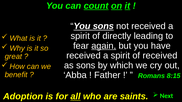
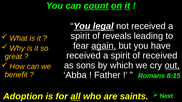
You sons: sons -> legal
directly: directly -> reveals
out underline: none -> present
